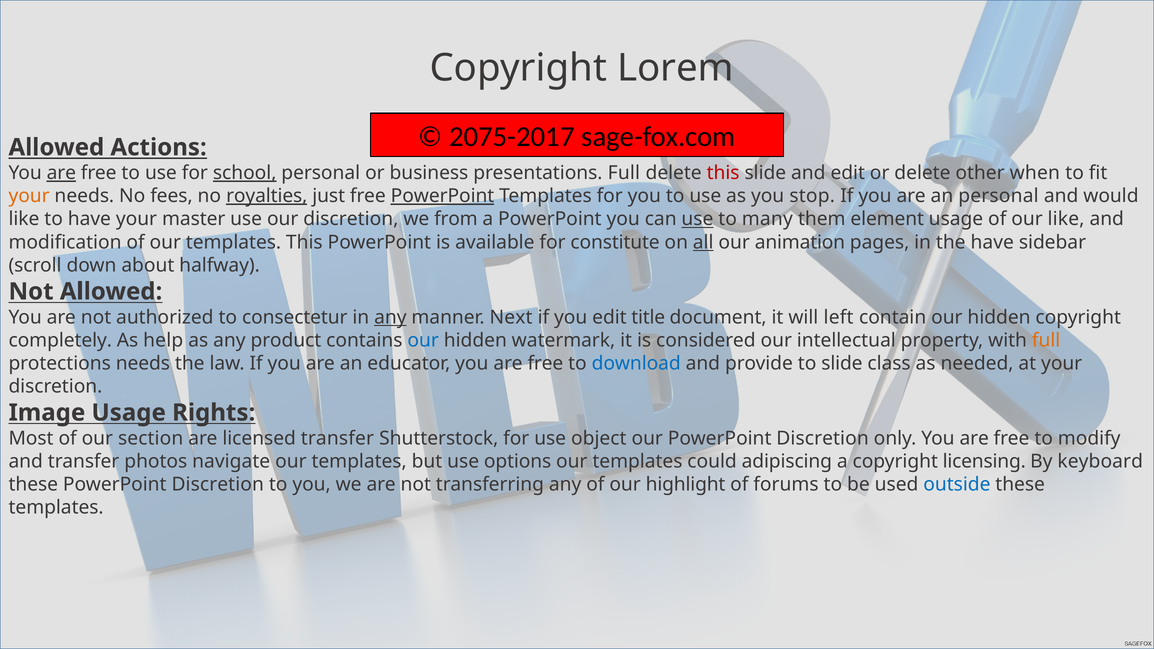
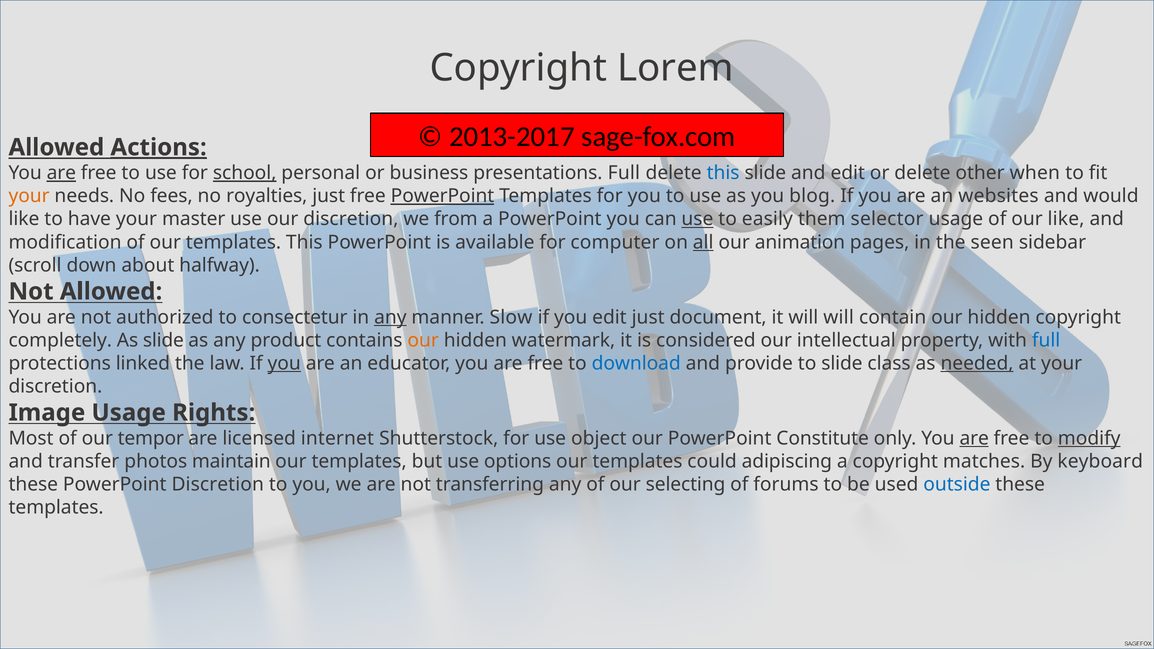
2075-2017: 2075-2017 -> 2013-2017
Actions underline: none -> present
this at (723, 173) colour: red -> blue
royalties underline: present -> none
stop: stop -> blog
an personal: personal -> websites
many: many -> easily
element: element -> selector
constitute: constitute -> computer
the have: have -> seen
Next: Next -> Slow
edit title: title -> just
will left: left -> will
As help: help -> slide
our at (423, 340) colour: blue -> orange
full at (1046, 340) colour: orange -> blue
protections needs: needs -> linked
you at (284, 363) underline: none -> present
needed underline: none -> present
section: section -> tempor
licensed transfer: transfer -> internet
our PowerPoint Discretion: Discretion -> Constitute
are at (974, 438) underline: none -> present
modify underline: none -> present
navigate: navigate -> maintain
licensing: licensing -> matches
highlight: highlight -> selecting
